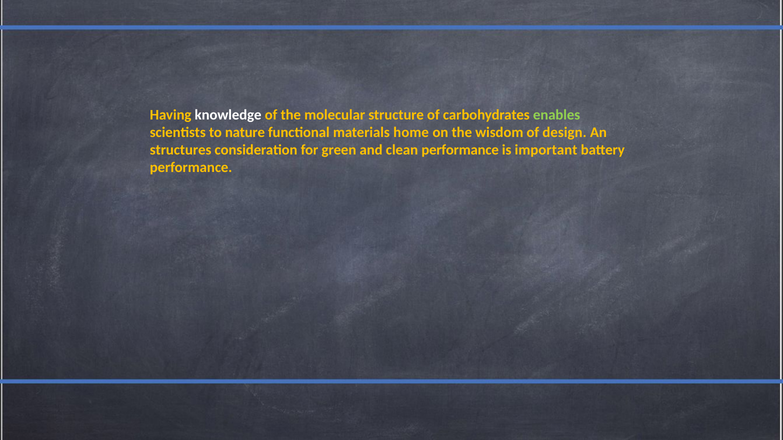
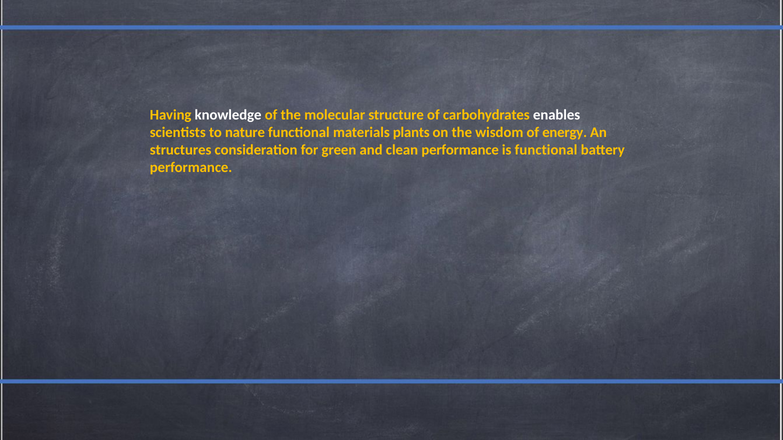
enables colour: light green -> white
home: home -> plants
design: design -> energy
is important: important -> functional
